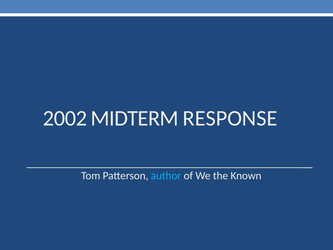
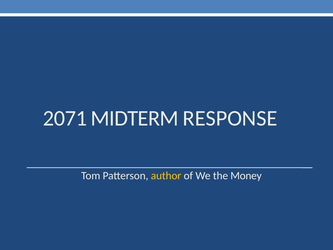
2002: 2002 -> 2071
author colour: light blue -> yellow
Known: Known -> Money
